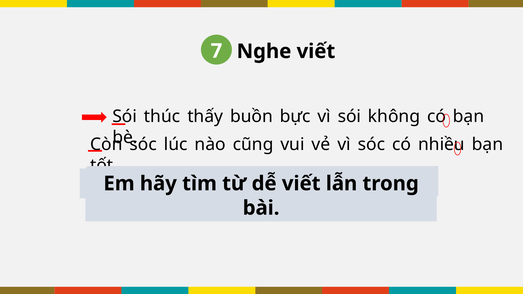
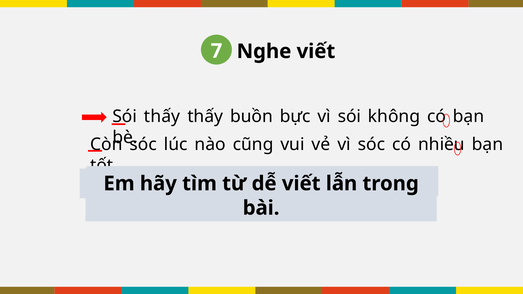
thúc at (162, 117): thúc -> thấy
